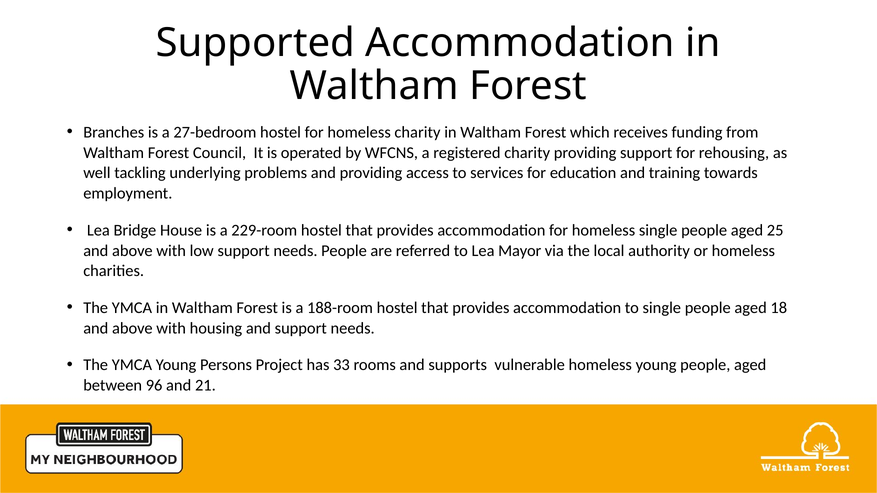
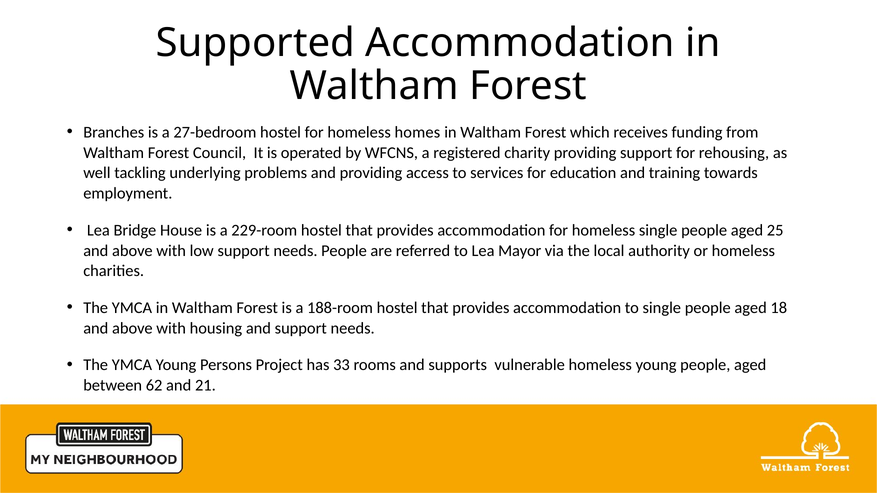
homeless charity: charity -> homes
96: 96 -> 62
